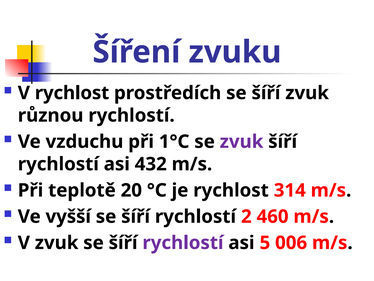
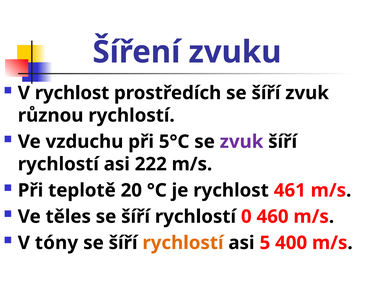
1°C: 1°C -> 5°C
432: 432 -> 222
314: 314 -> 461
vyšší: vyšší -> těles
2: 2 -> 0
V zvuk: zvuk -> tóny
rychlostí at (183, 242) colour: purple -> orange
006: 006 -> 400
